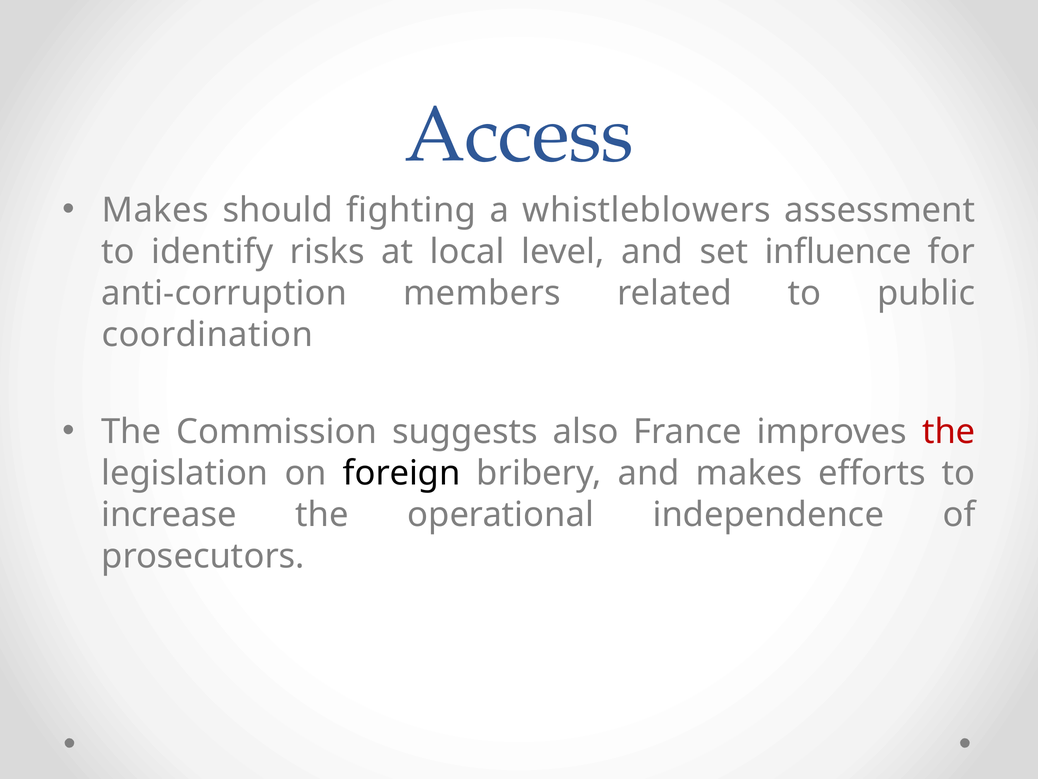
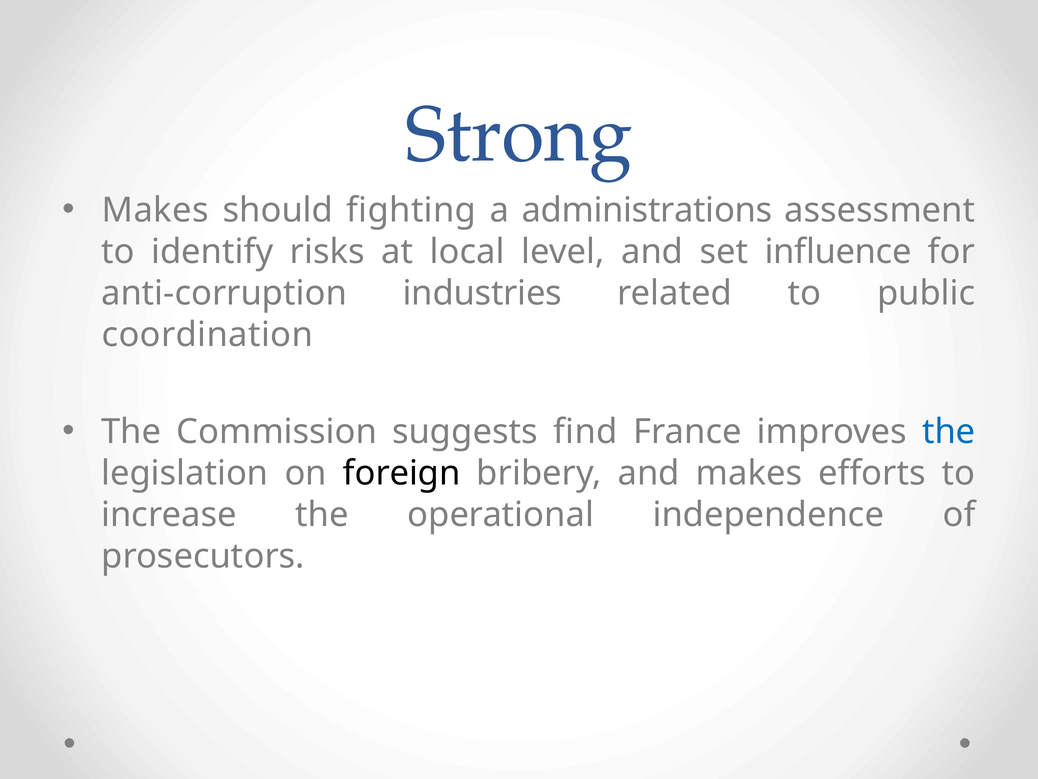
Access: Access -> Strong
whistleblowers: whistleblowers -> administrations
members: members -> industries
also: also -> find
the at (949, 431) colour: red -> blue
